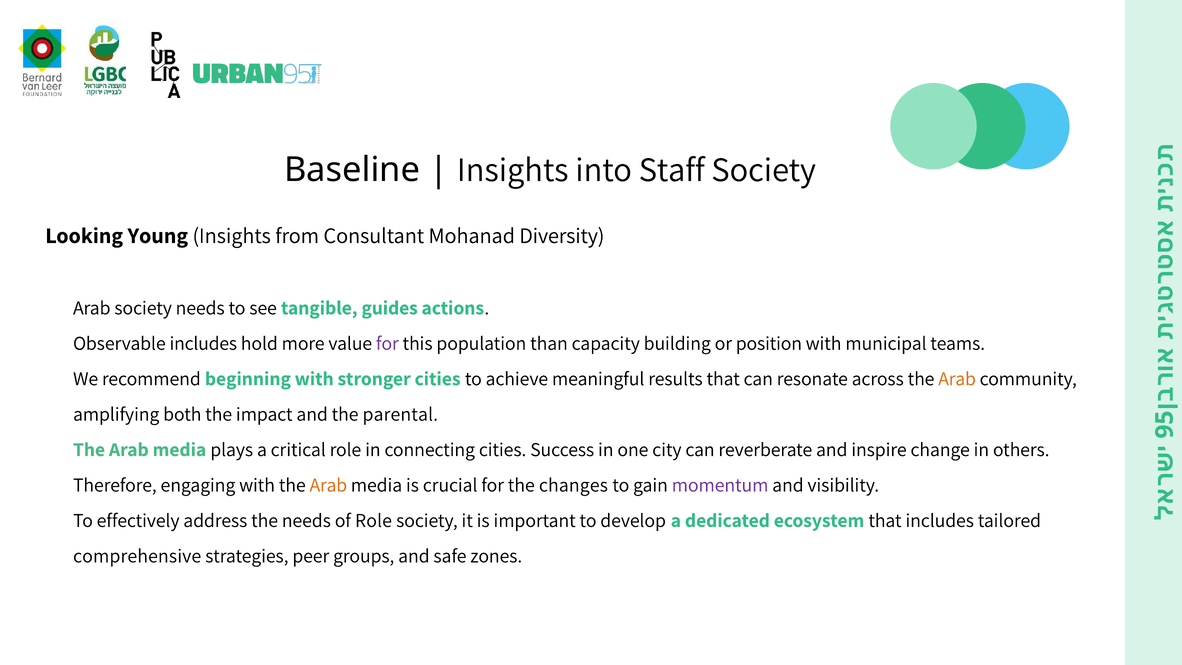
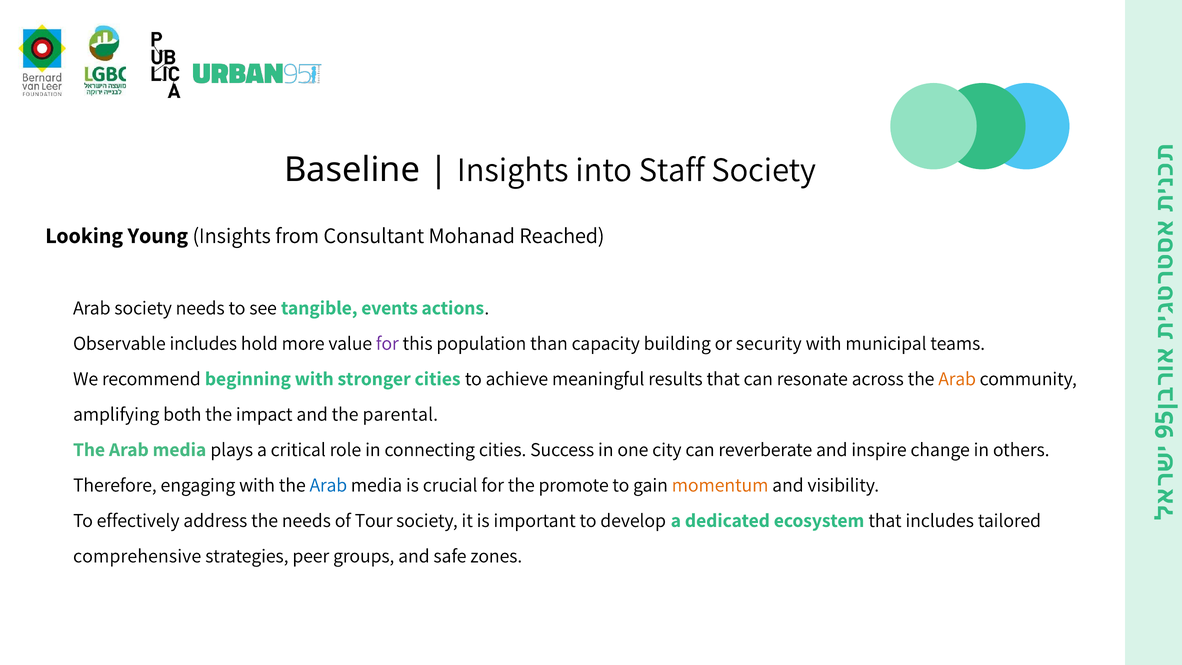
Diversity: Diversity -> Reached
guides: guides -> events
position: position -> security
Arab at (328, 485) colour: orange -> blue
changes: changes -> promote
momentum colour: purple -> orange
of Role: Role -> Tour
